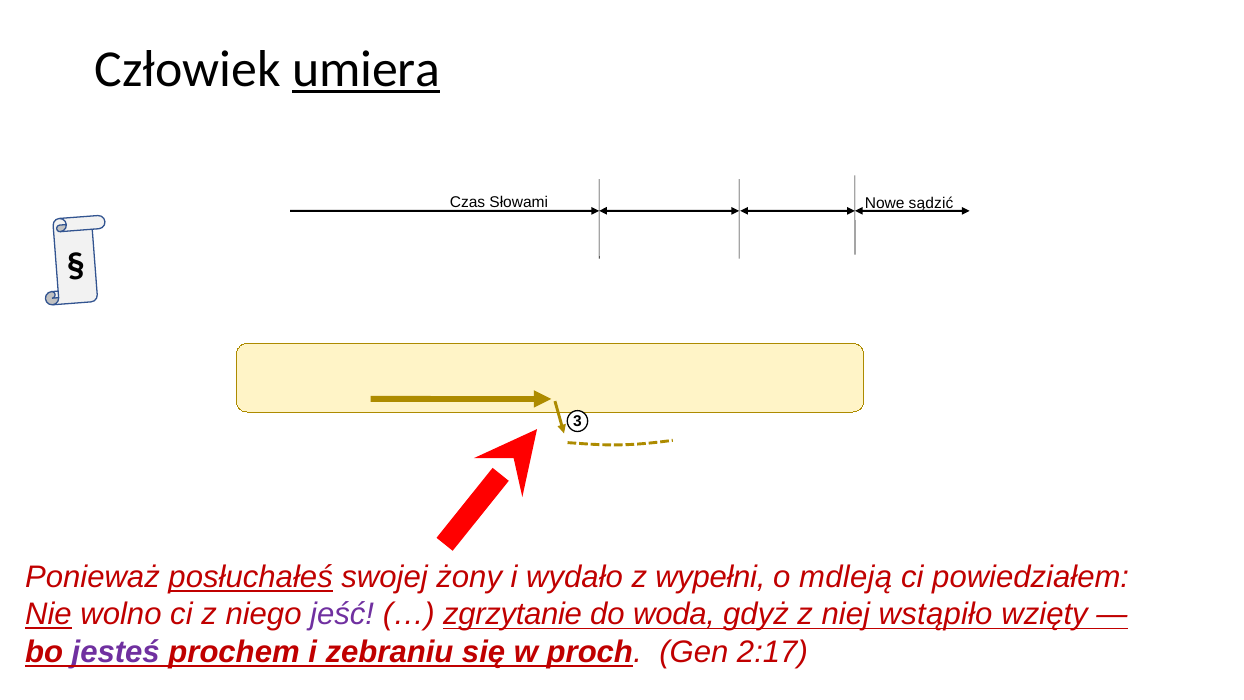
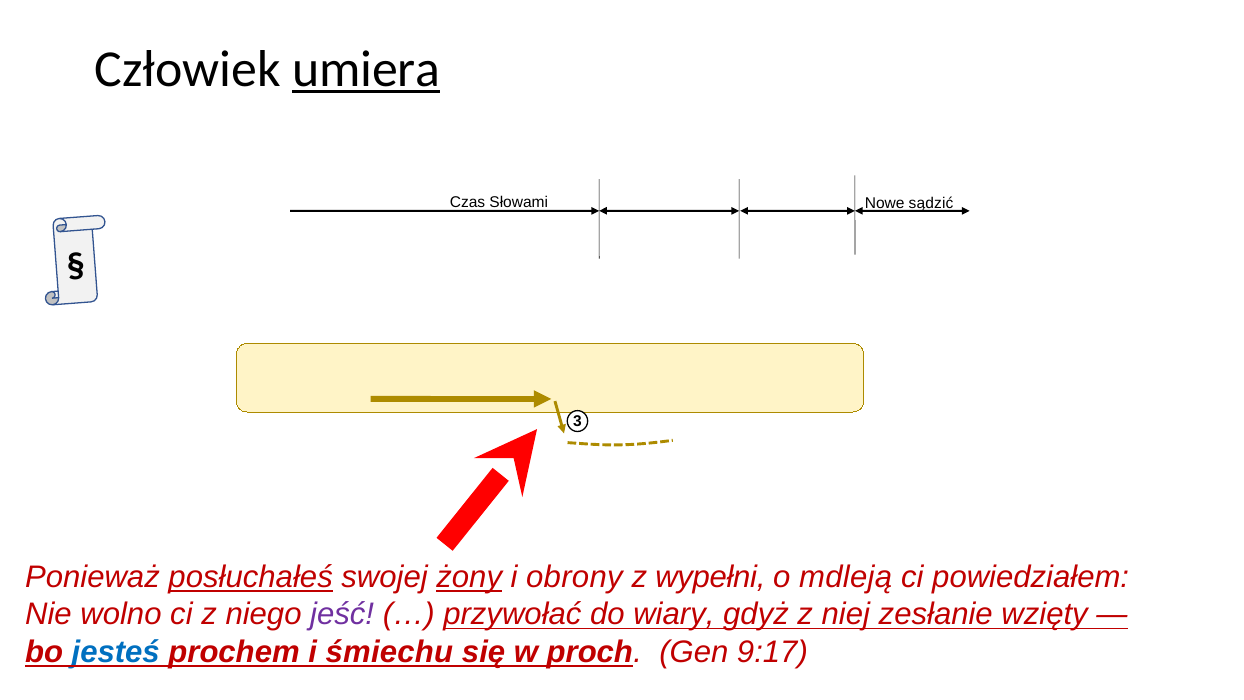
żony underline: none -> present
wydało: wydało -> obrony
Nie underline: present -> none
zgrzytanie: zgrzytanie -> przywołać
woda: woda -> wiary
wstąpiło: wstąpiło -> zesłanie
jesteś colour: purple -> blue
zebraniu: zebraniu -> śmiechu
2:17: 2:17 -> 9:17
